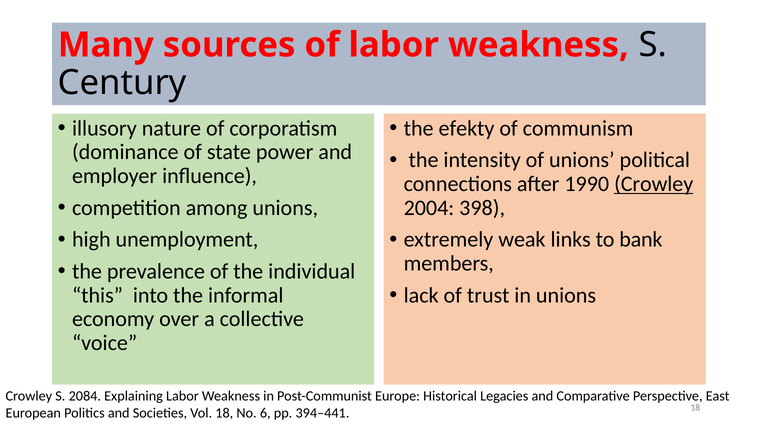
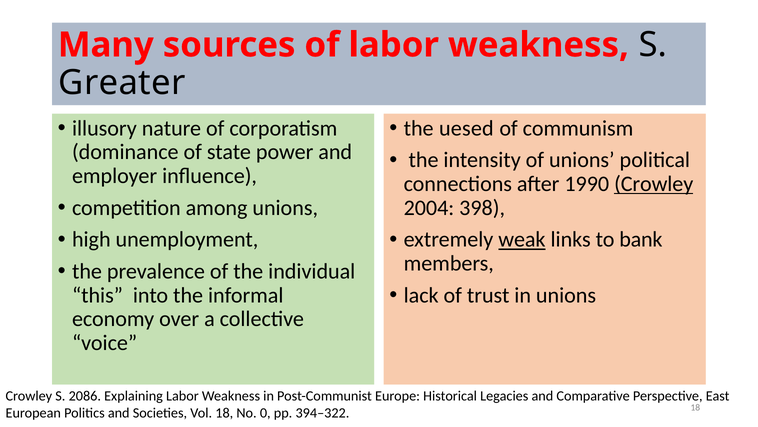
Century: Century -> Greater
efekty: efekty -> uesed
weak underline: none -> present
2084: 2084 -> 2086
6: 6 -> 0
394–441: 394–441 -> 394–322
